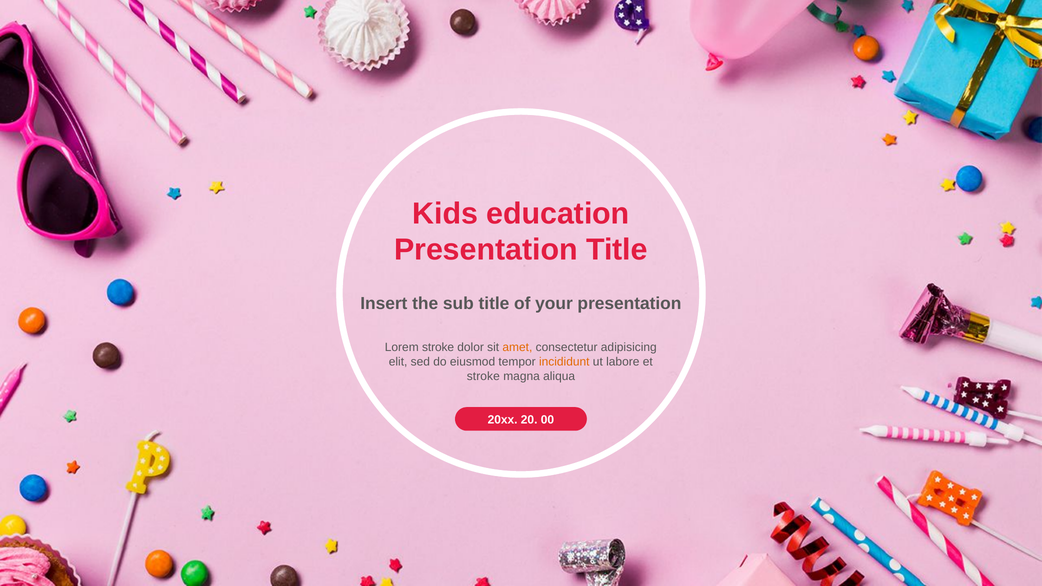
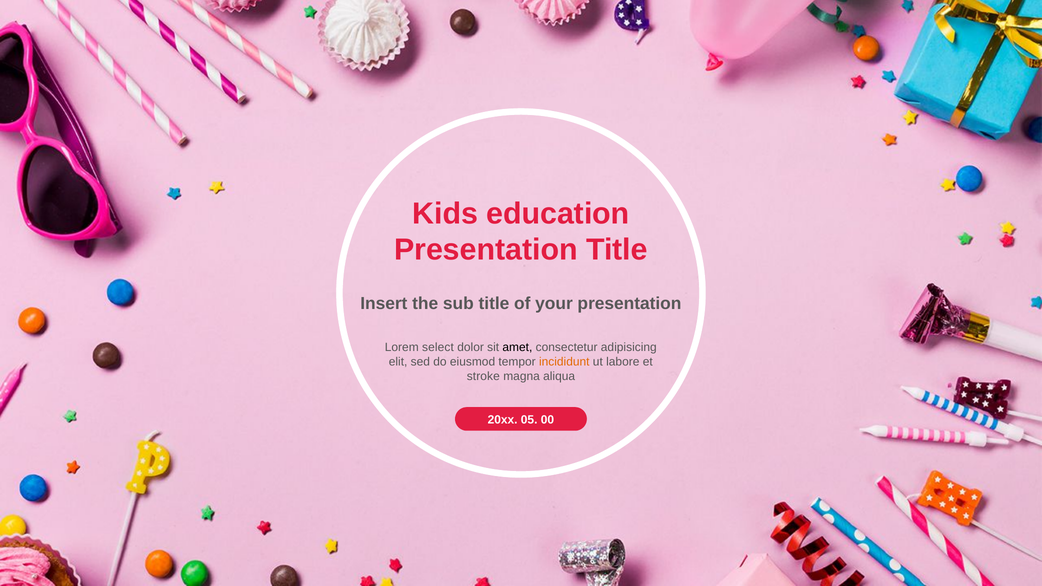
Lorem stroke: stroke -> select
amet colour: orange -> black
20: 20 -> 05
